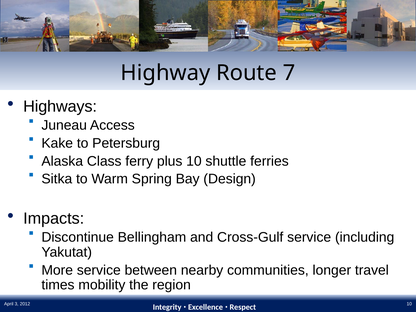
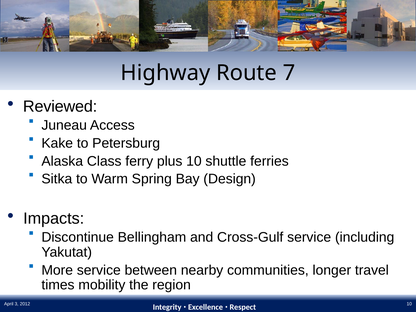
Highways: Highways -> Reviewed
